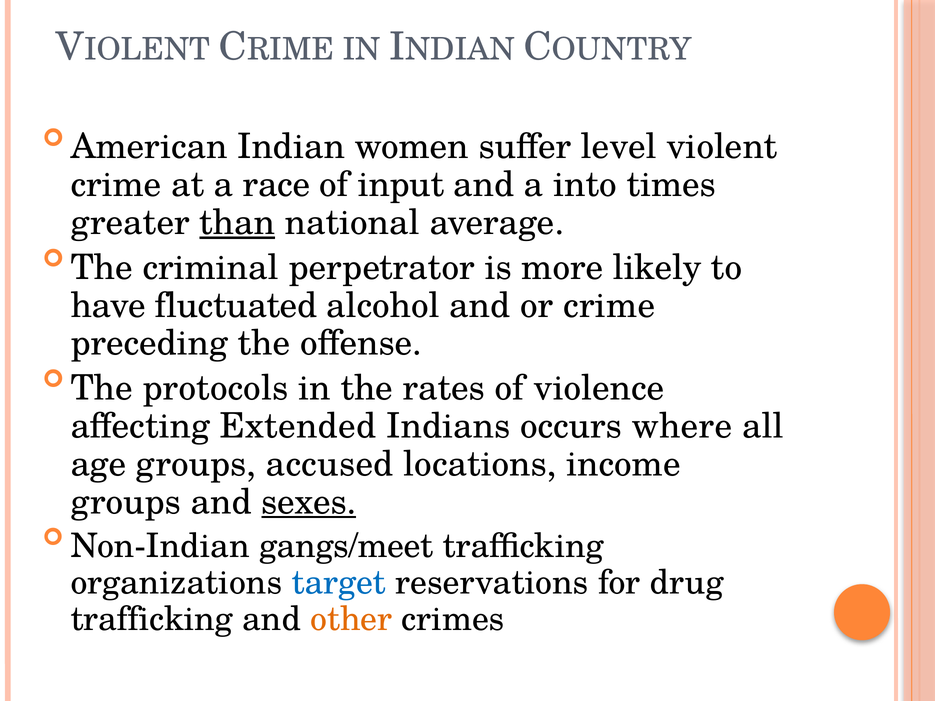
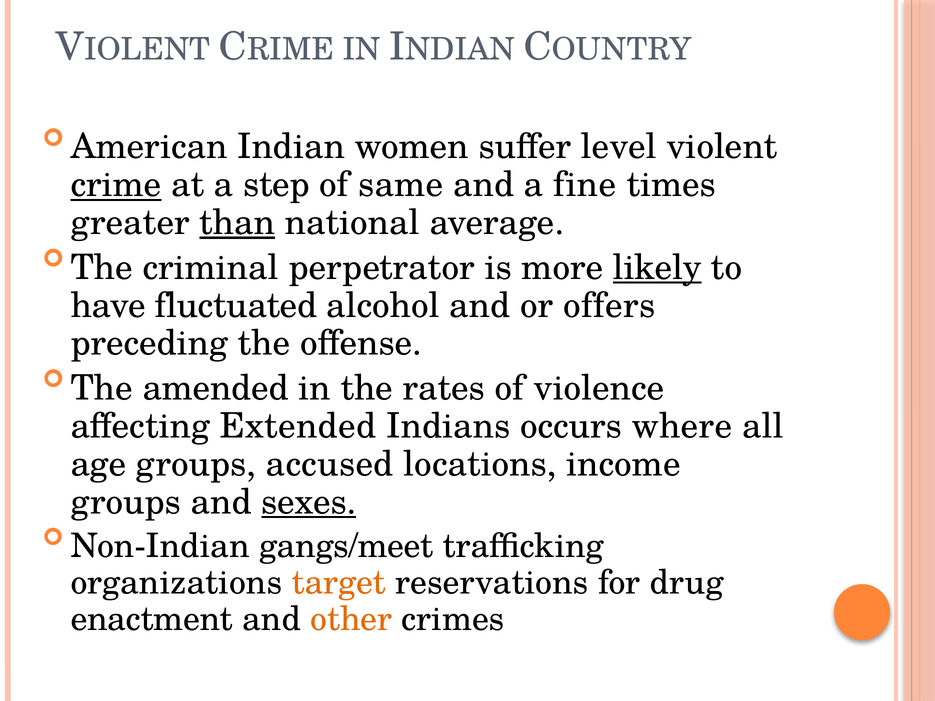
crime at (116, 185) underline: none -> present
race: race -> step
input: input -> same
into: into -> fine
likely underline: none -> present
or crime: crime -> offers
protocols: protocols -> amended
target colour: blue -> orange
trafficking at (152, 619): trafficking -> enactment
